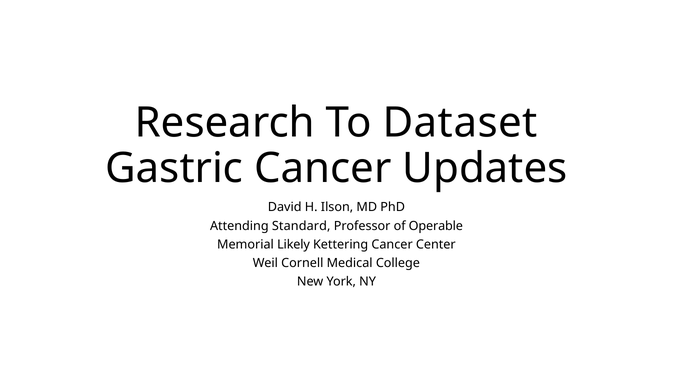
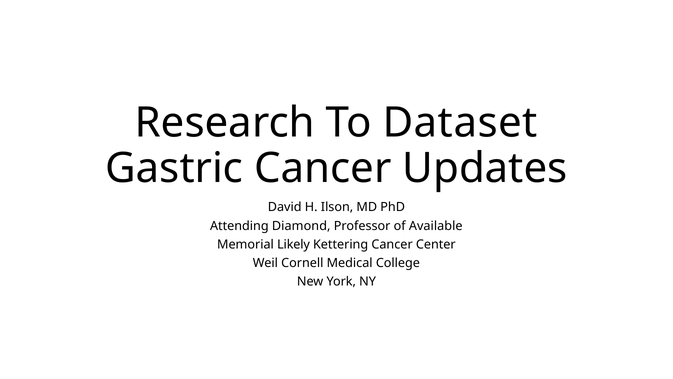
Standard: Standard -> Diamond
Operable: Operable -> Available
